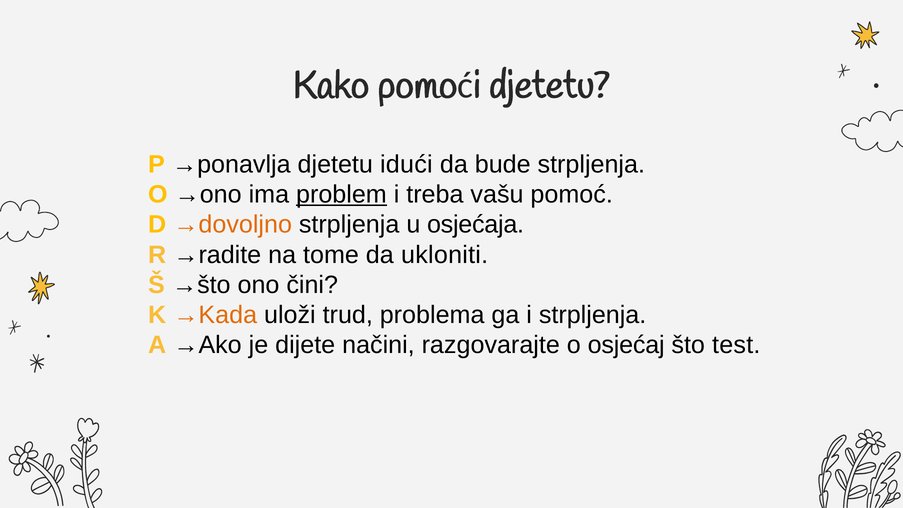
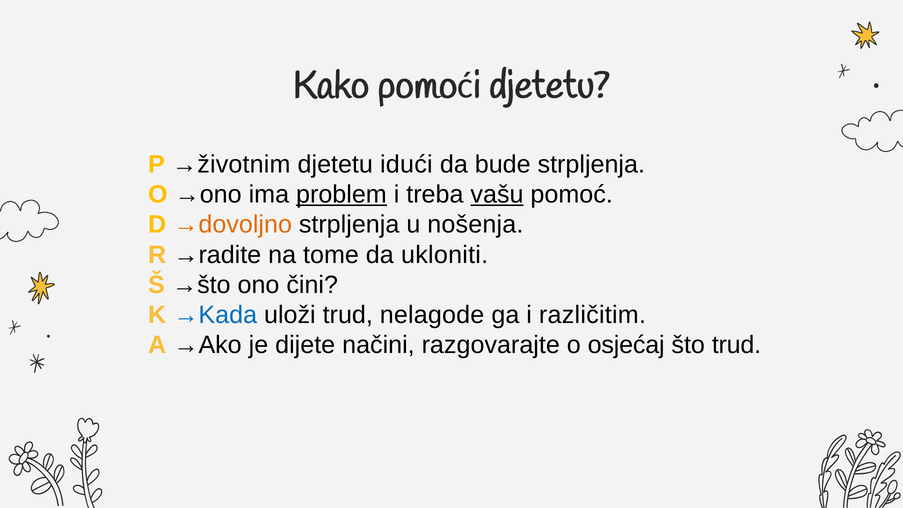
→ponavlja: →ponavlja -> →životnim
vašu underline: none -> present
osjećaja: osjećaja -> nošenja
→Kada colour: orange -> blue
problema: problema -> nelagode
i strpljenja: strpljenja -> različitim
što test: test -> trud
